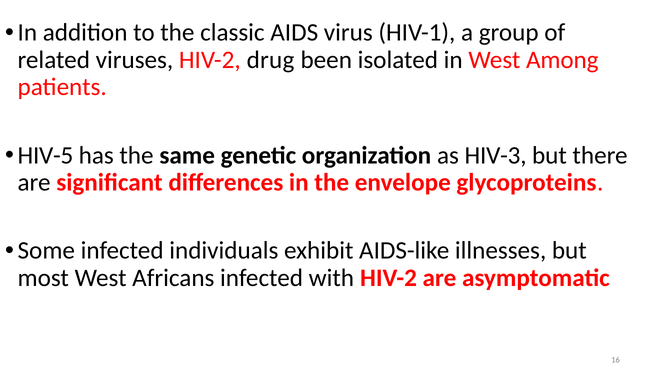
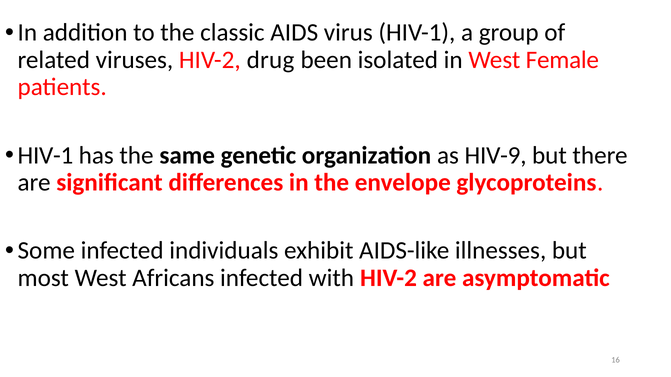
Among: Among -> Female
HIV-5 at (45, 155): HIV-5 -> HIV-1
HIV-3: HIV-3 -> HIV-9
